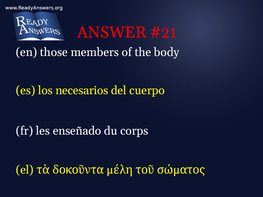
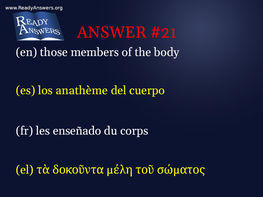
necesarios: necesarios -> anathème
